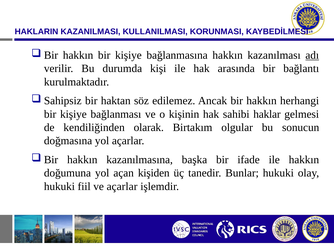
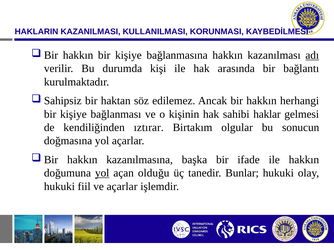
olarak: olarak -> ıztırar
yol at (102, 173) underline: none -> present
kişiden: kişiden -> olduğu
